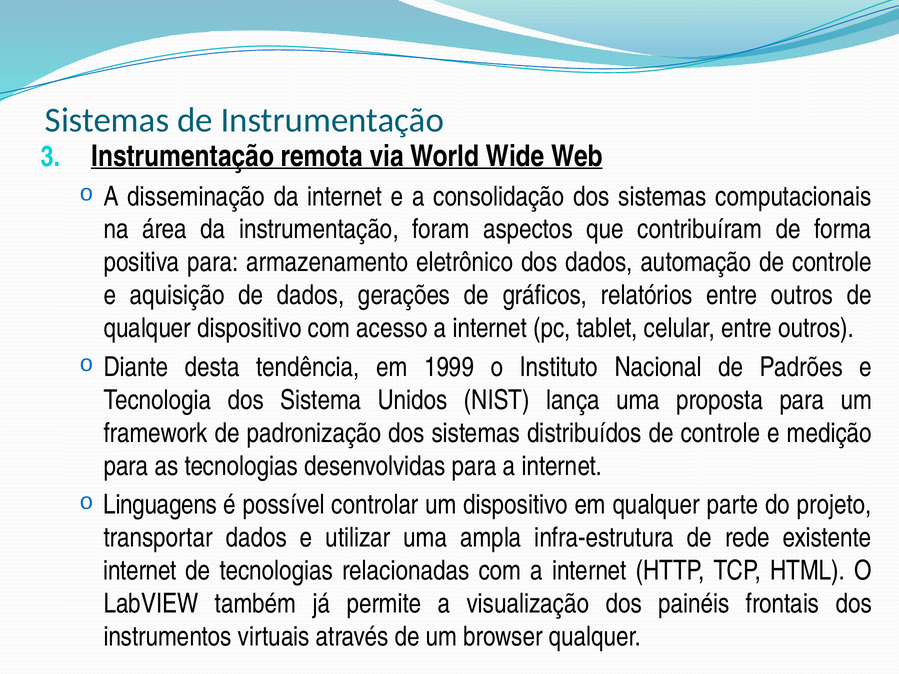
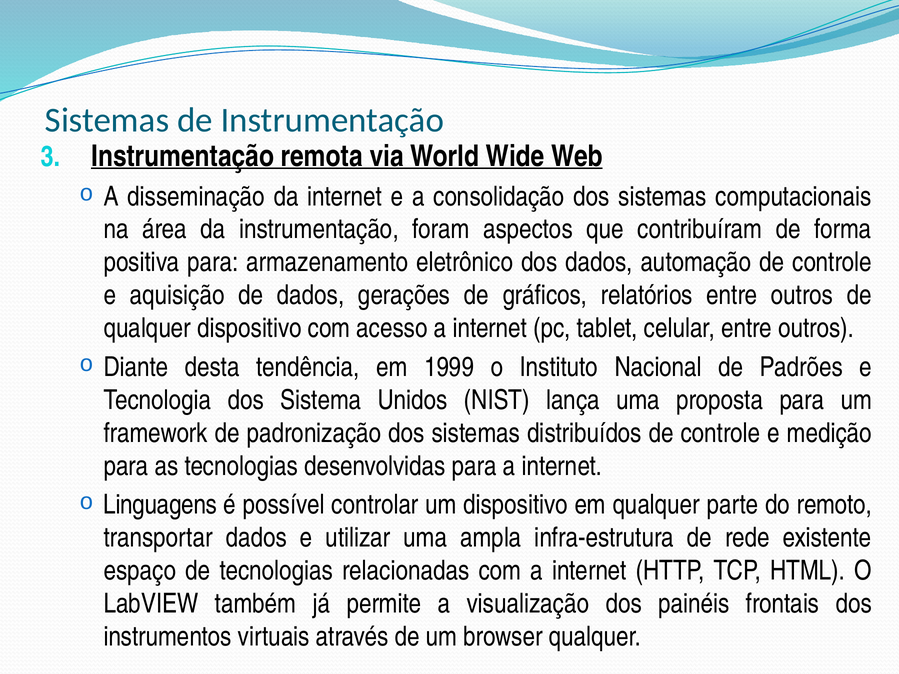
projeto: projeto -> remoto
internet at (140, 571): internet -> espaço
